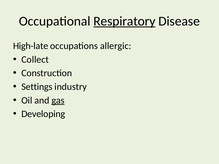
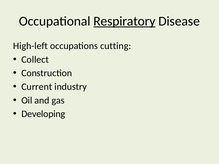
High-late: High-late -> High-left
allergic: allergic -> cutting
Settings: Settings -> Current
gas underline: present -> none
